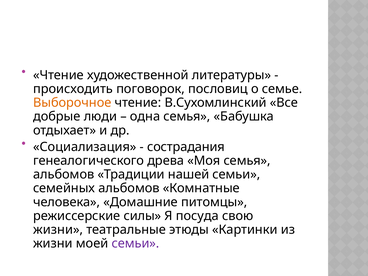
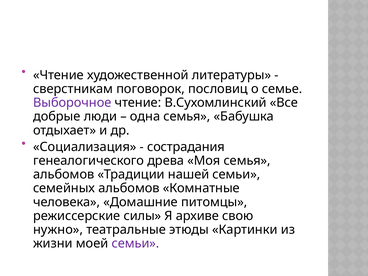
происходить: происходить -> сверстникам
Выборочное colour: orange -> purple
посуда: посуда -> архиве
жизни at (58, 230): жизни -> нужно
